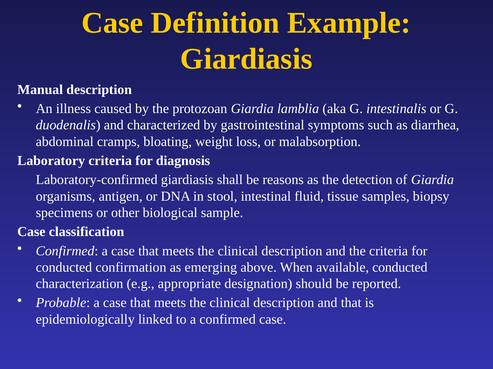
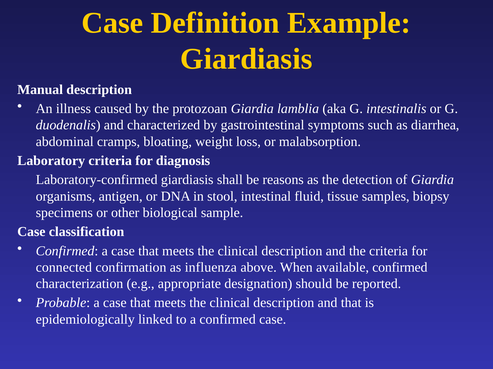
conducted at (64, 268): conducted -> connected
emerging: emerging -> influenza
available conducted: conducted -> confirmed
